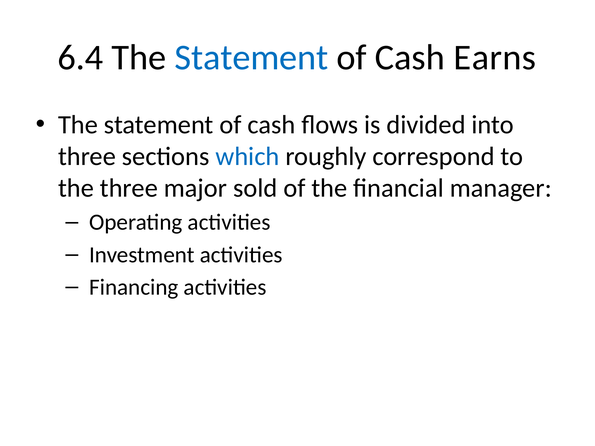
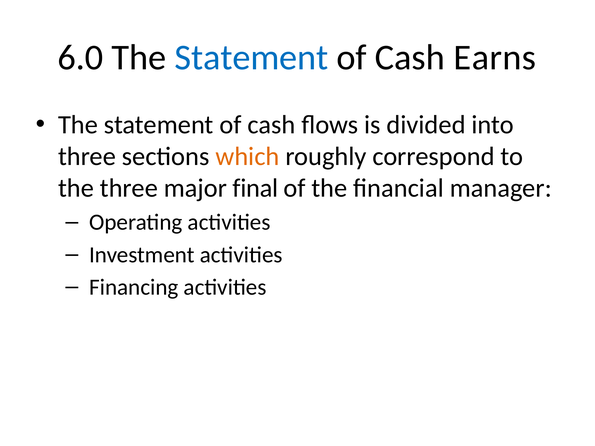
6.4: 6.4 -> 6.0
which colour: blue -> orange
sold: sold -> final
